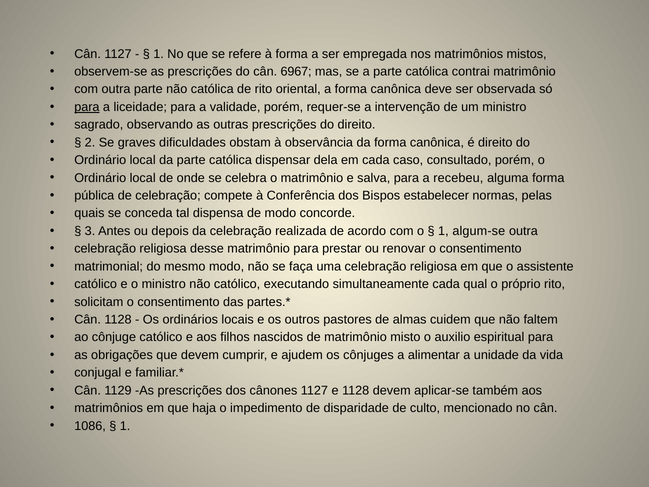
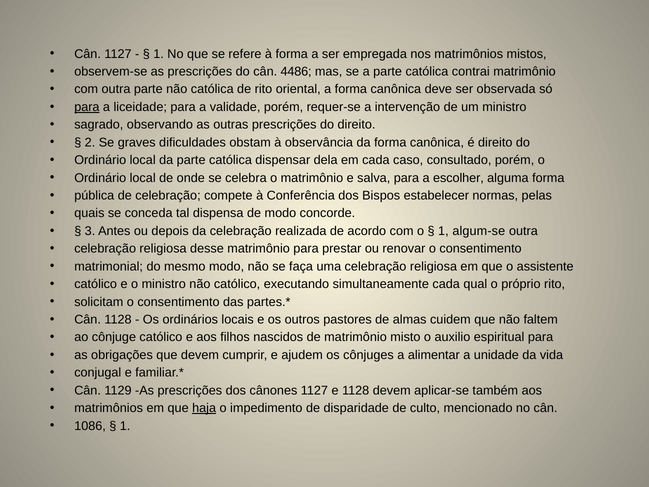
6967: 6967 -> 4486
recebeu: recebeu -> escolher
haja underline: none -> present
